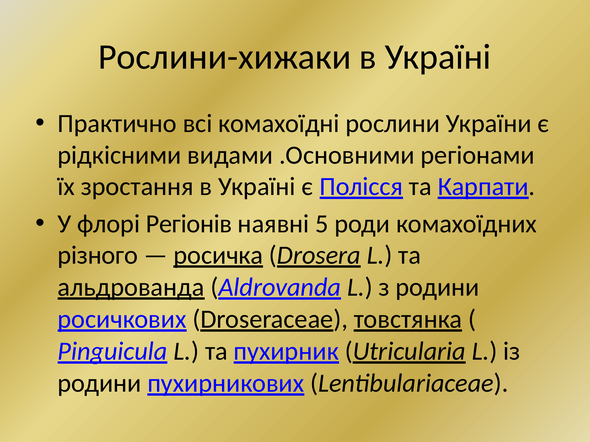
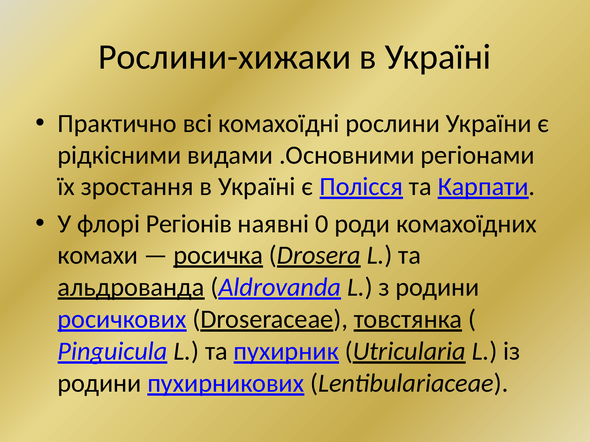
5: 5 -> 0
різного: різного -> комахи
